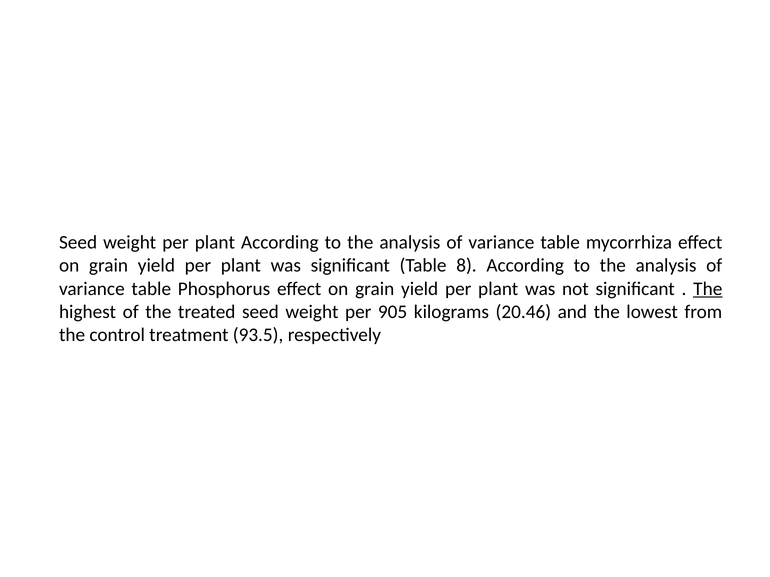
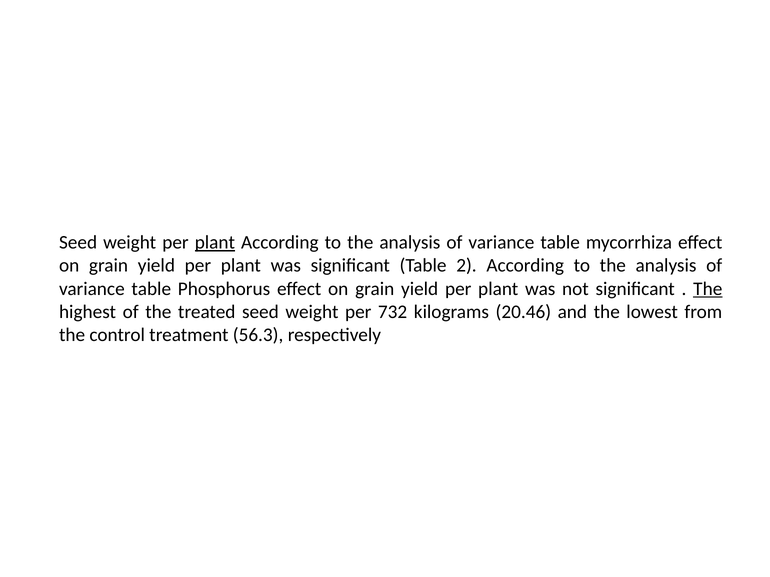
plant at (215, 243) underline: none -> present
8: 8 -> 2
905: 905 -> 732
93.5: 93.5 -> 56.3
